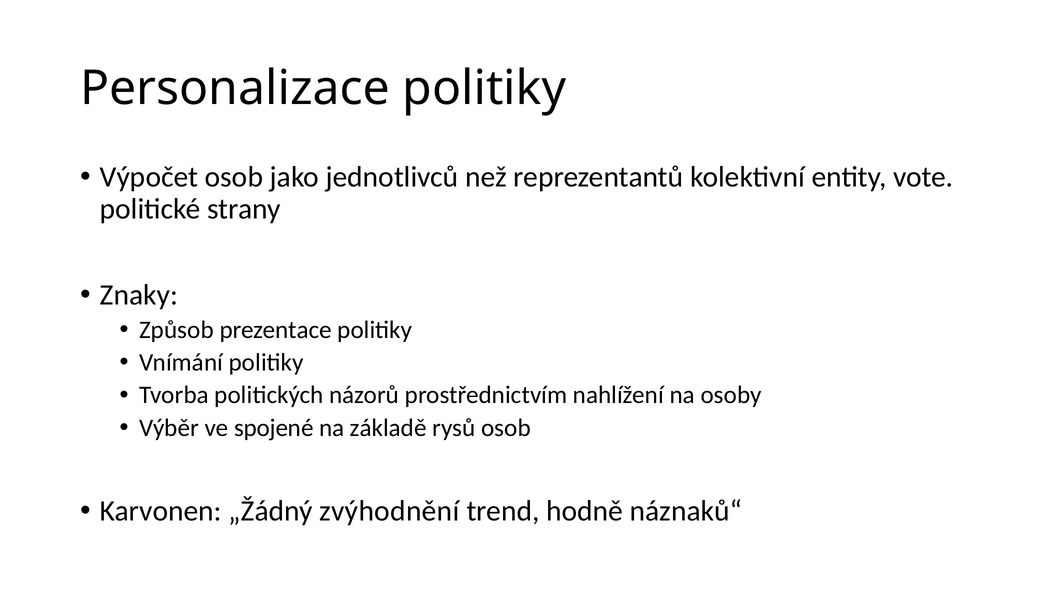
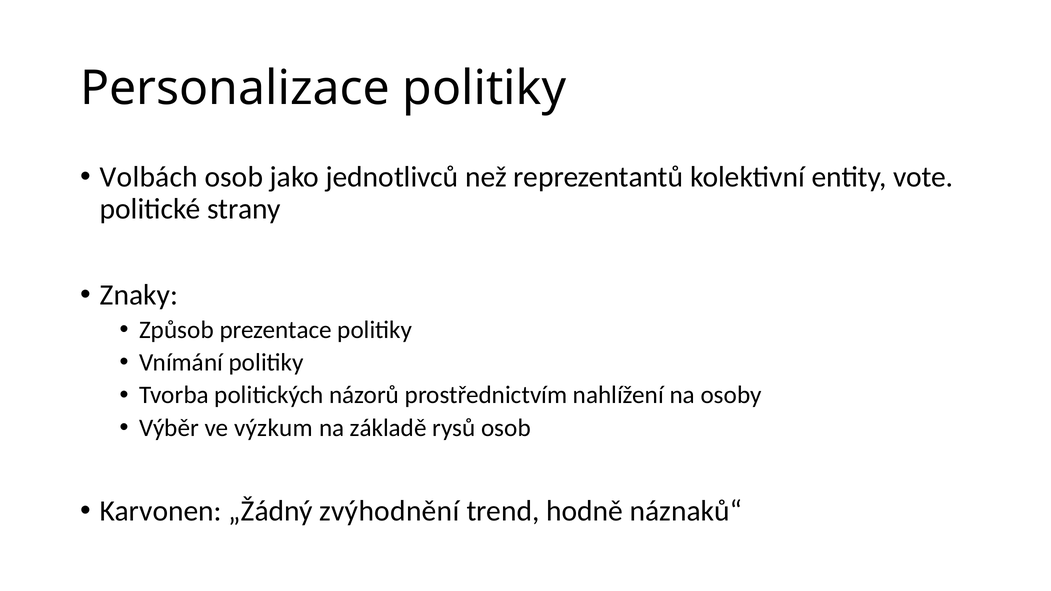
Výpočet: Výpočet -> Volbách
spojené: spojené -> výzkum
